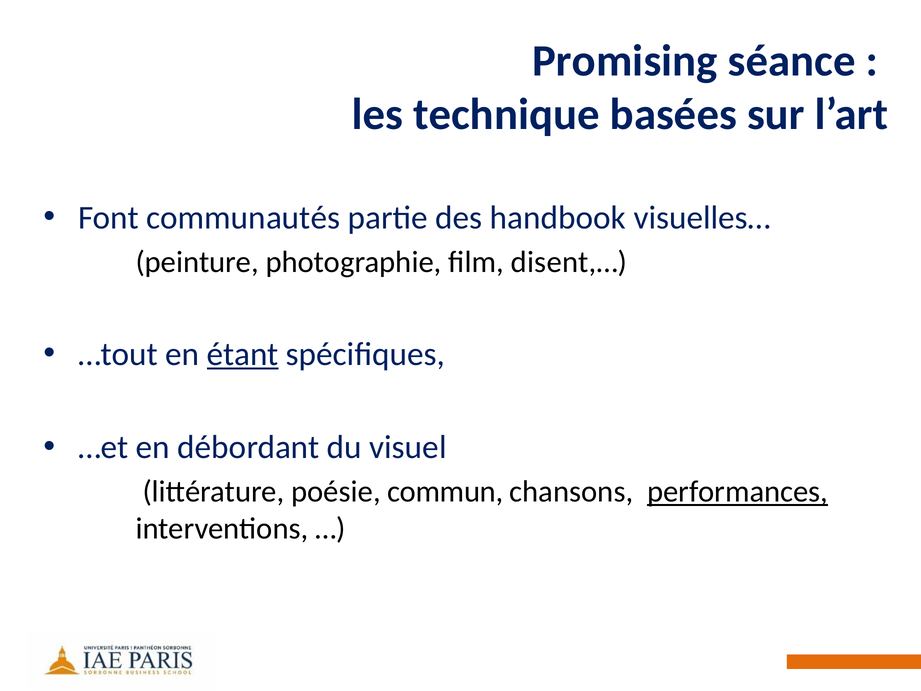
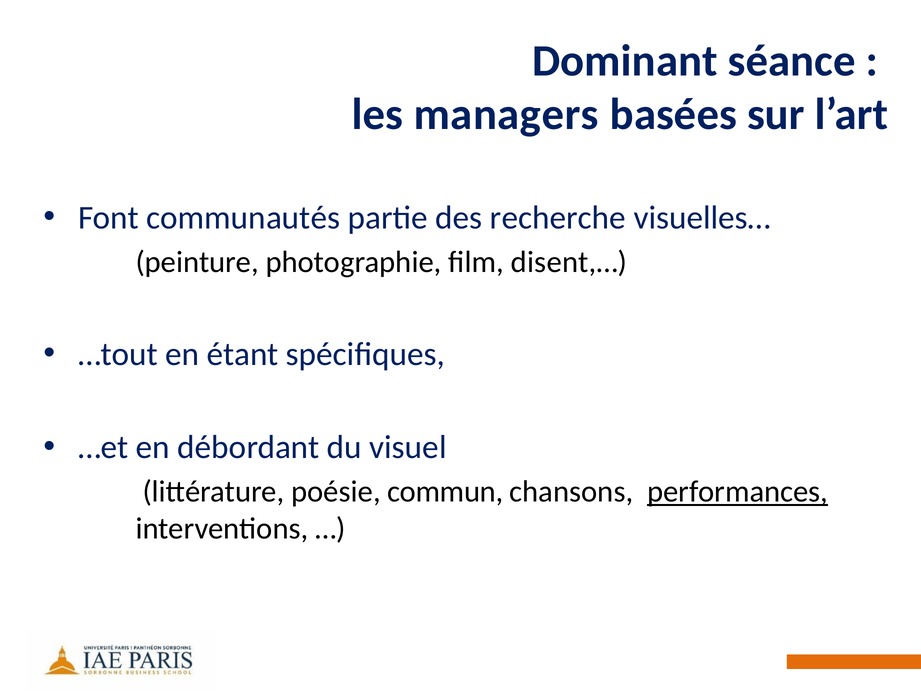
Promising: Promising -> Dominant
technique: technique -> managers
handbook: handbook -> recherche
étant underline: present -> none
